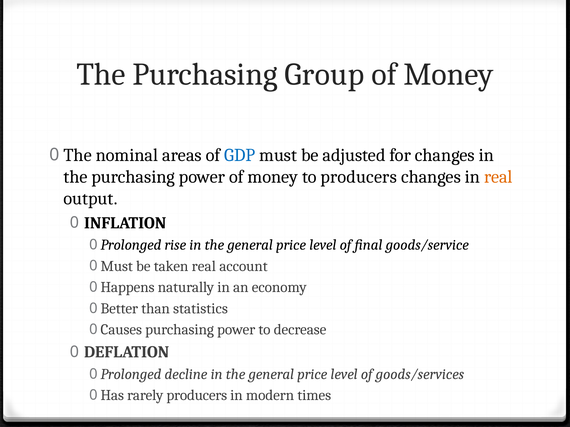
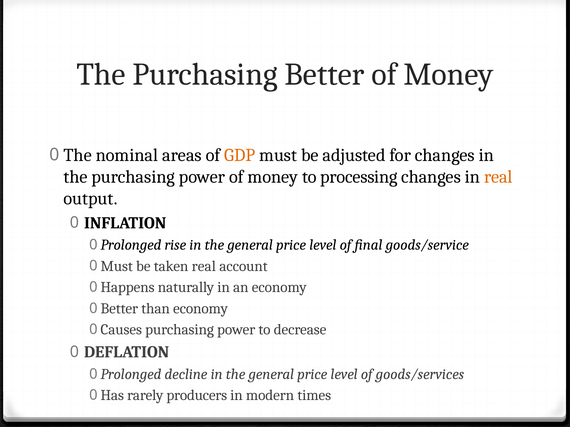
Purchasing Group: Group -> Better
GDP colour: blue -> orange
to producers: producers -> processing
than statistics: statistics -> economy
